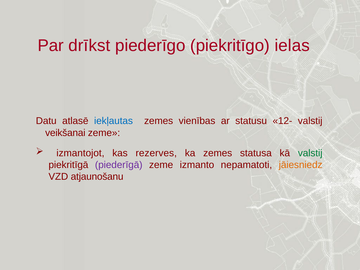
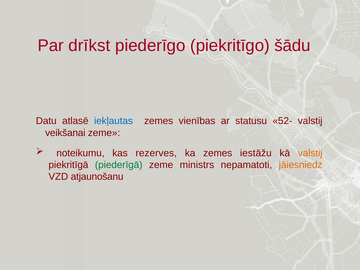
ielas: ielas -> šādu
12-: 12- -> 52-
izmantojot: izmantojot -> noteikumu
statusa: statusa -> iestāžu
valstij at (310, 153) colour: green -> orange
piederīgā colour: purple -> green
izmanto: izmanto -> ministrs
